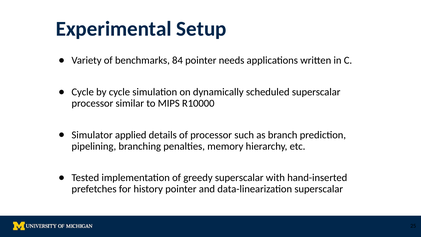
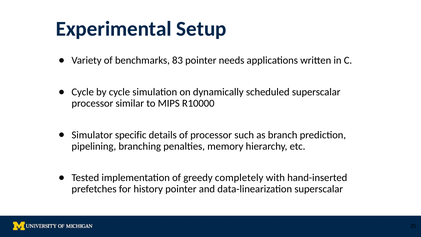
84: 84 -> 83
applied: applied -> specific
greedy superscalar: superscalar -> completely
